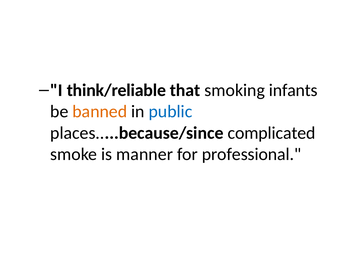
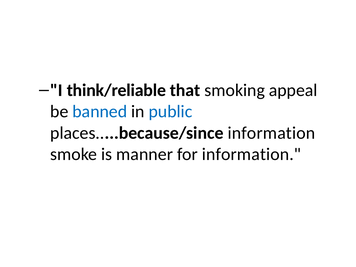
infants: infants -> appeal
banned colour: orange -> blue
places.....because/since complicated: complicated -> information
for professional: professional -> information
